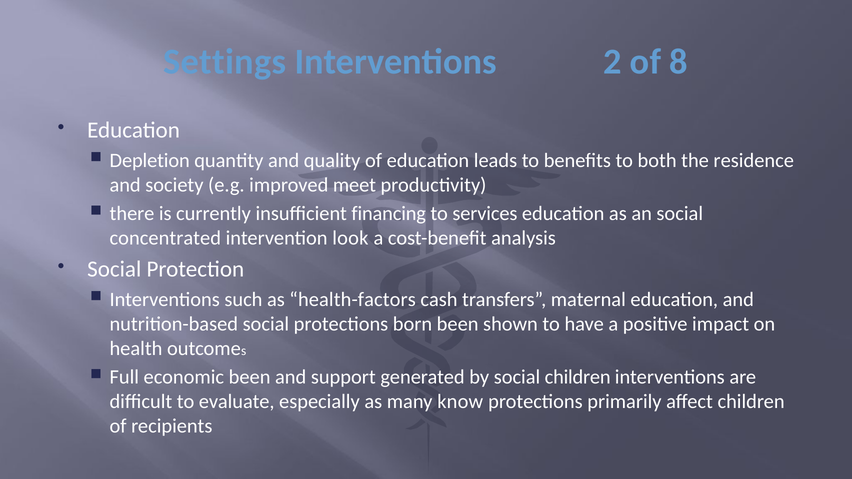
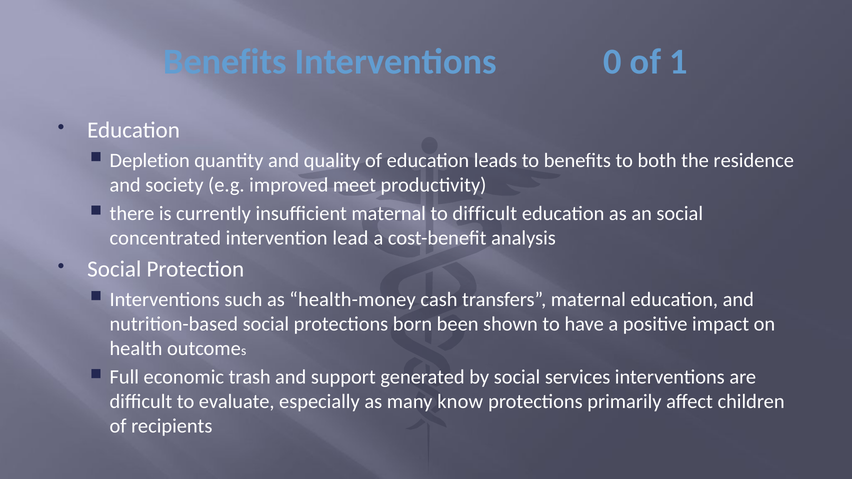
Settings at (225, 62): Settings -> Benefits
2: 2 -> 0
8: 8 -> 1
insufficient financing: financing -> maternal
to services: services -> difficult
look: look -> lead
health-factors: health-factors -> health-money
economic been: been -> trash
social children: children -> services
